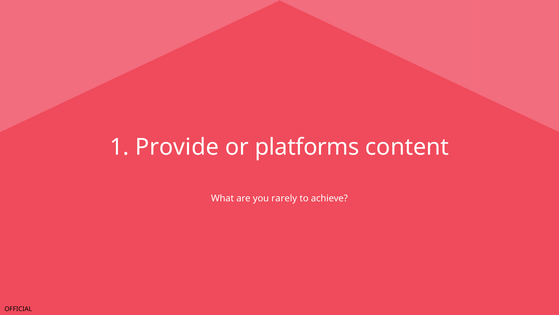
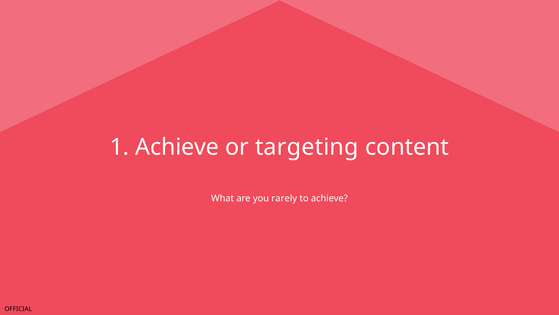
1 Provide: Provide -> Achieve
platforms: platforms -> targeting
